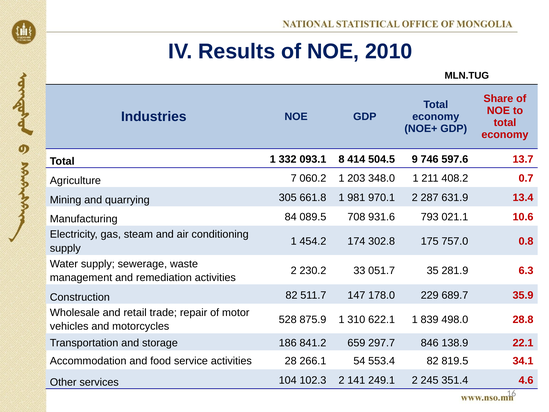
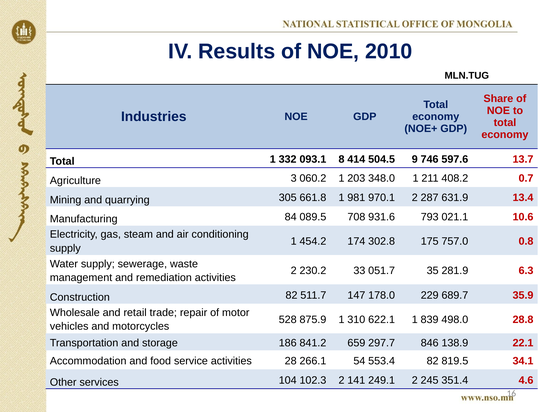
7: 7 -> 3
